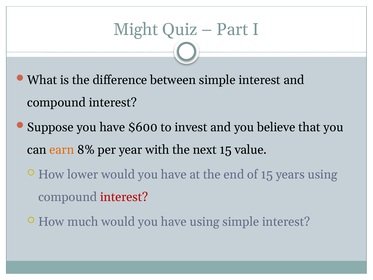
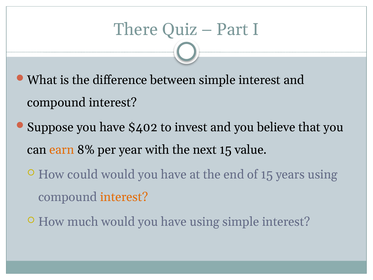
Might: Might -> There
$600: $600 -> $402
lower: lower -> could
interest at (124, 197) colour: red -> orange
